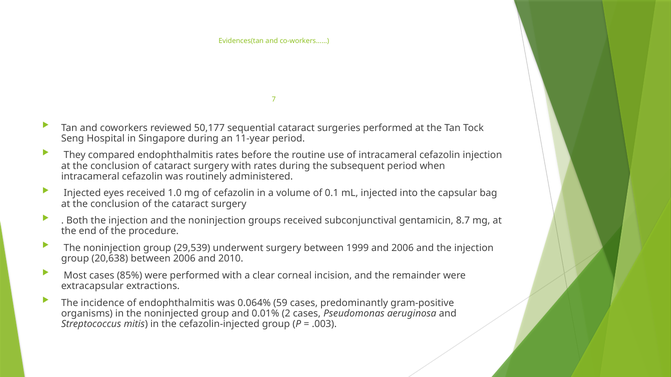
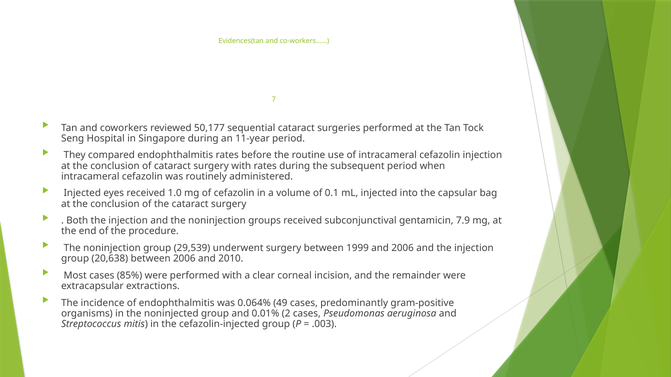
8.7: 8.7 -> 7.9
59: 59 -> 49
